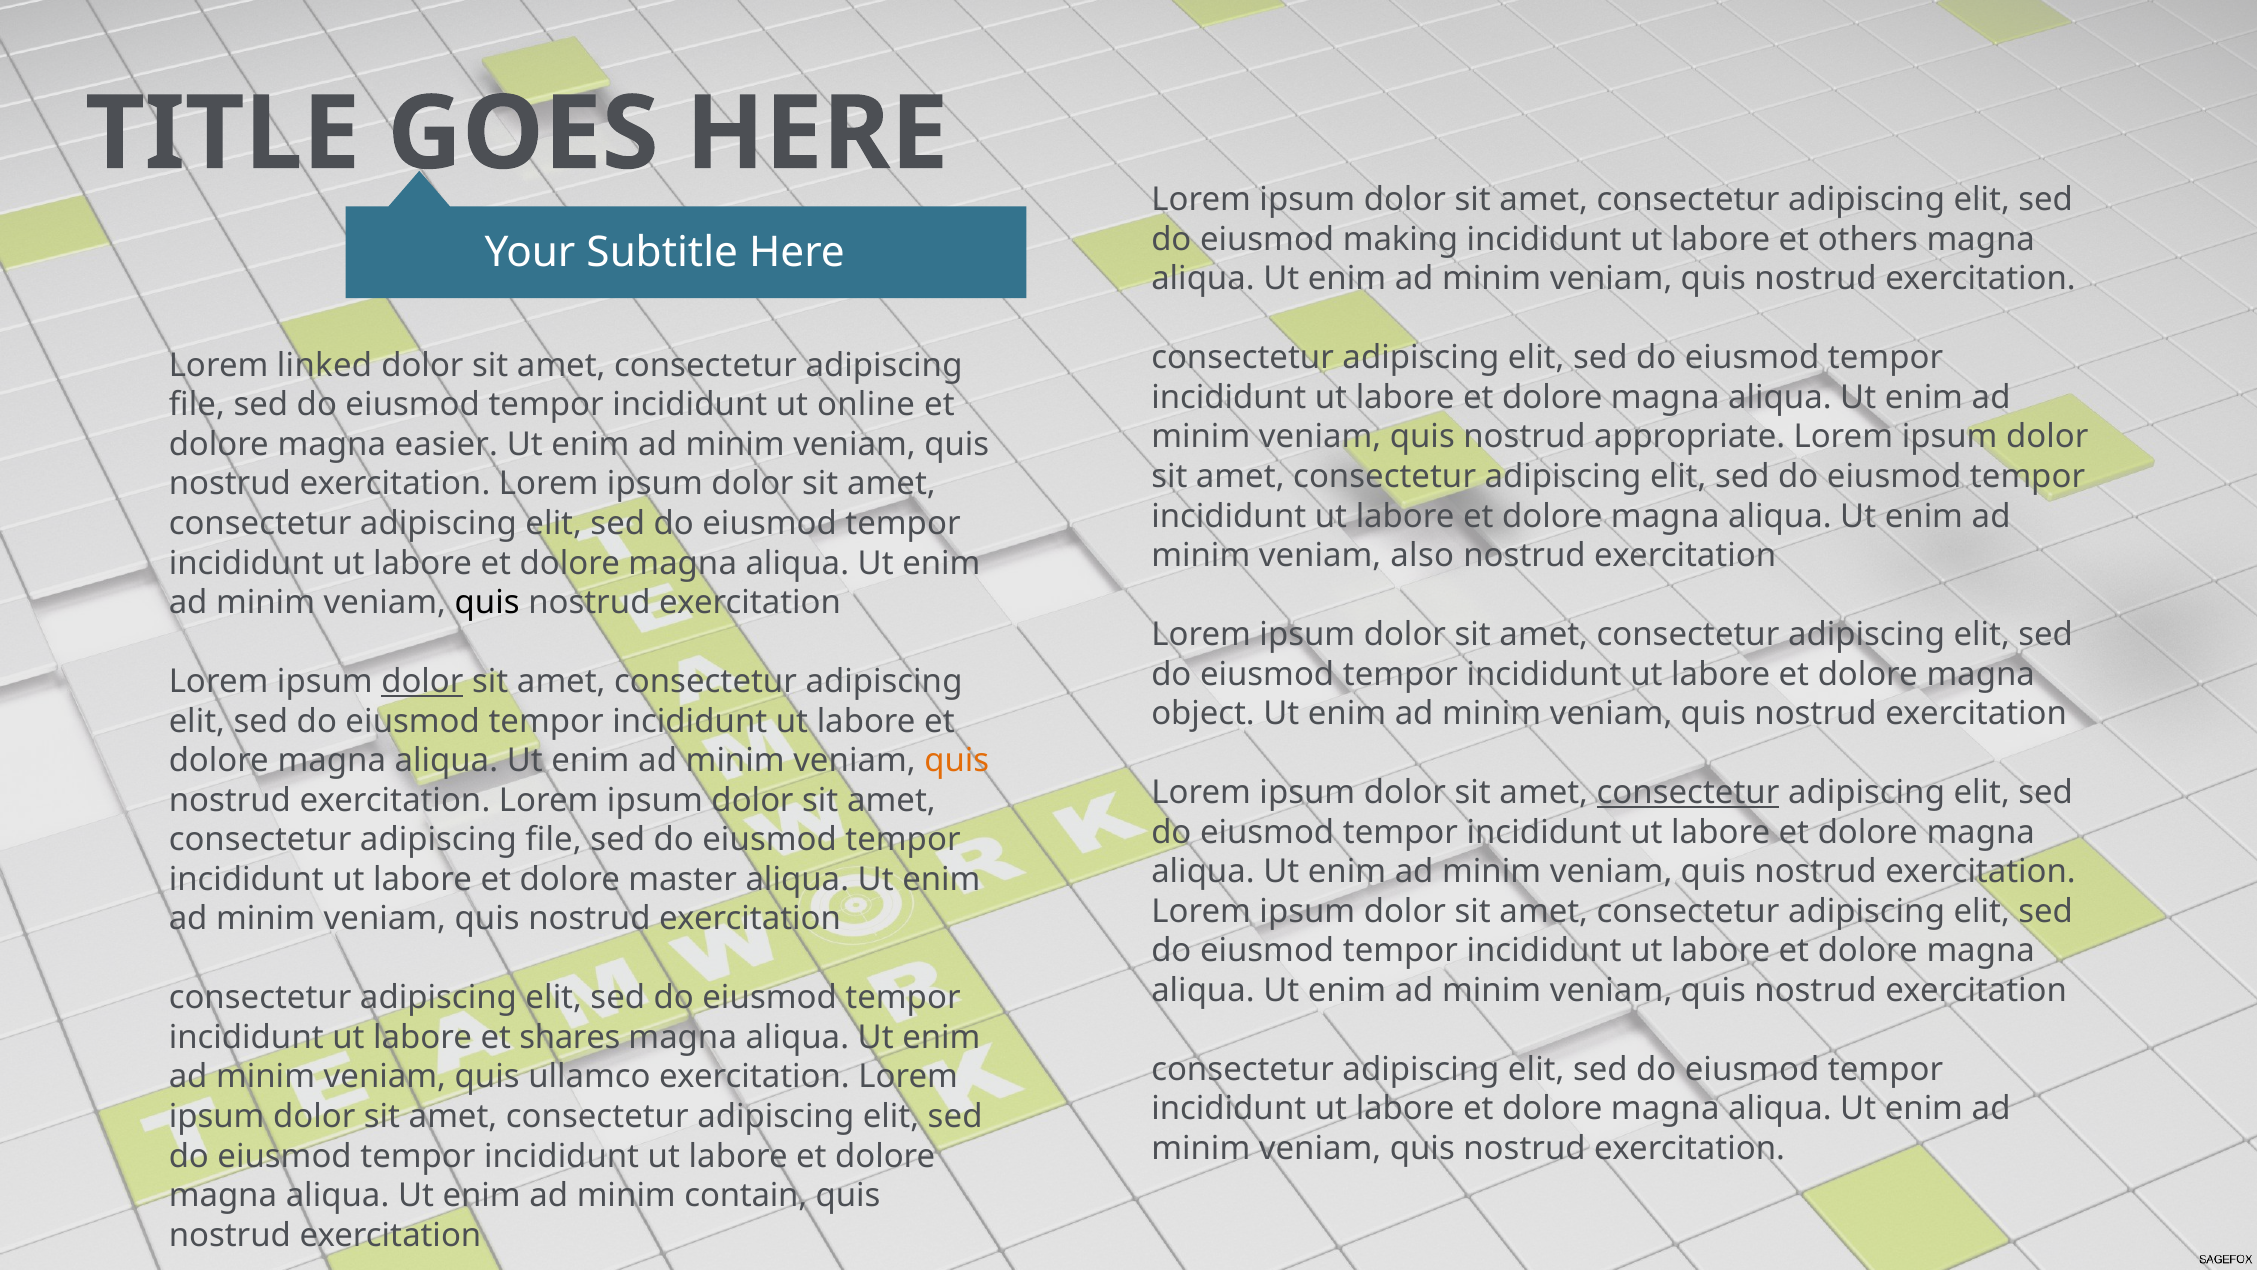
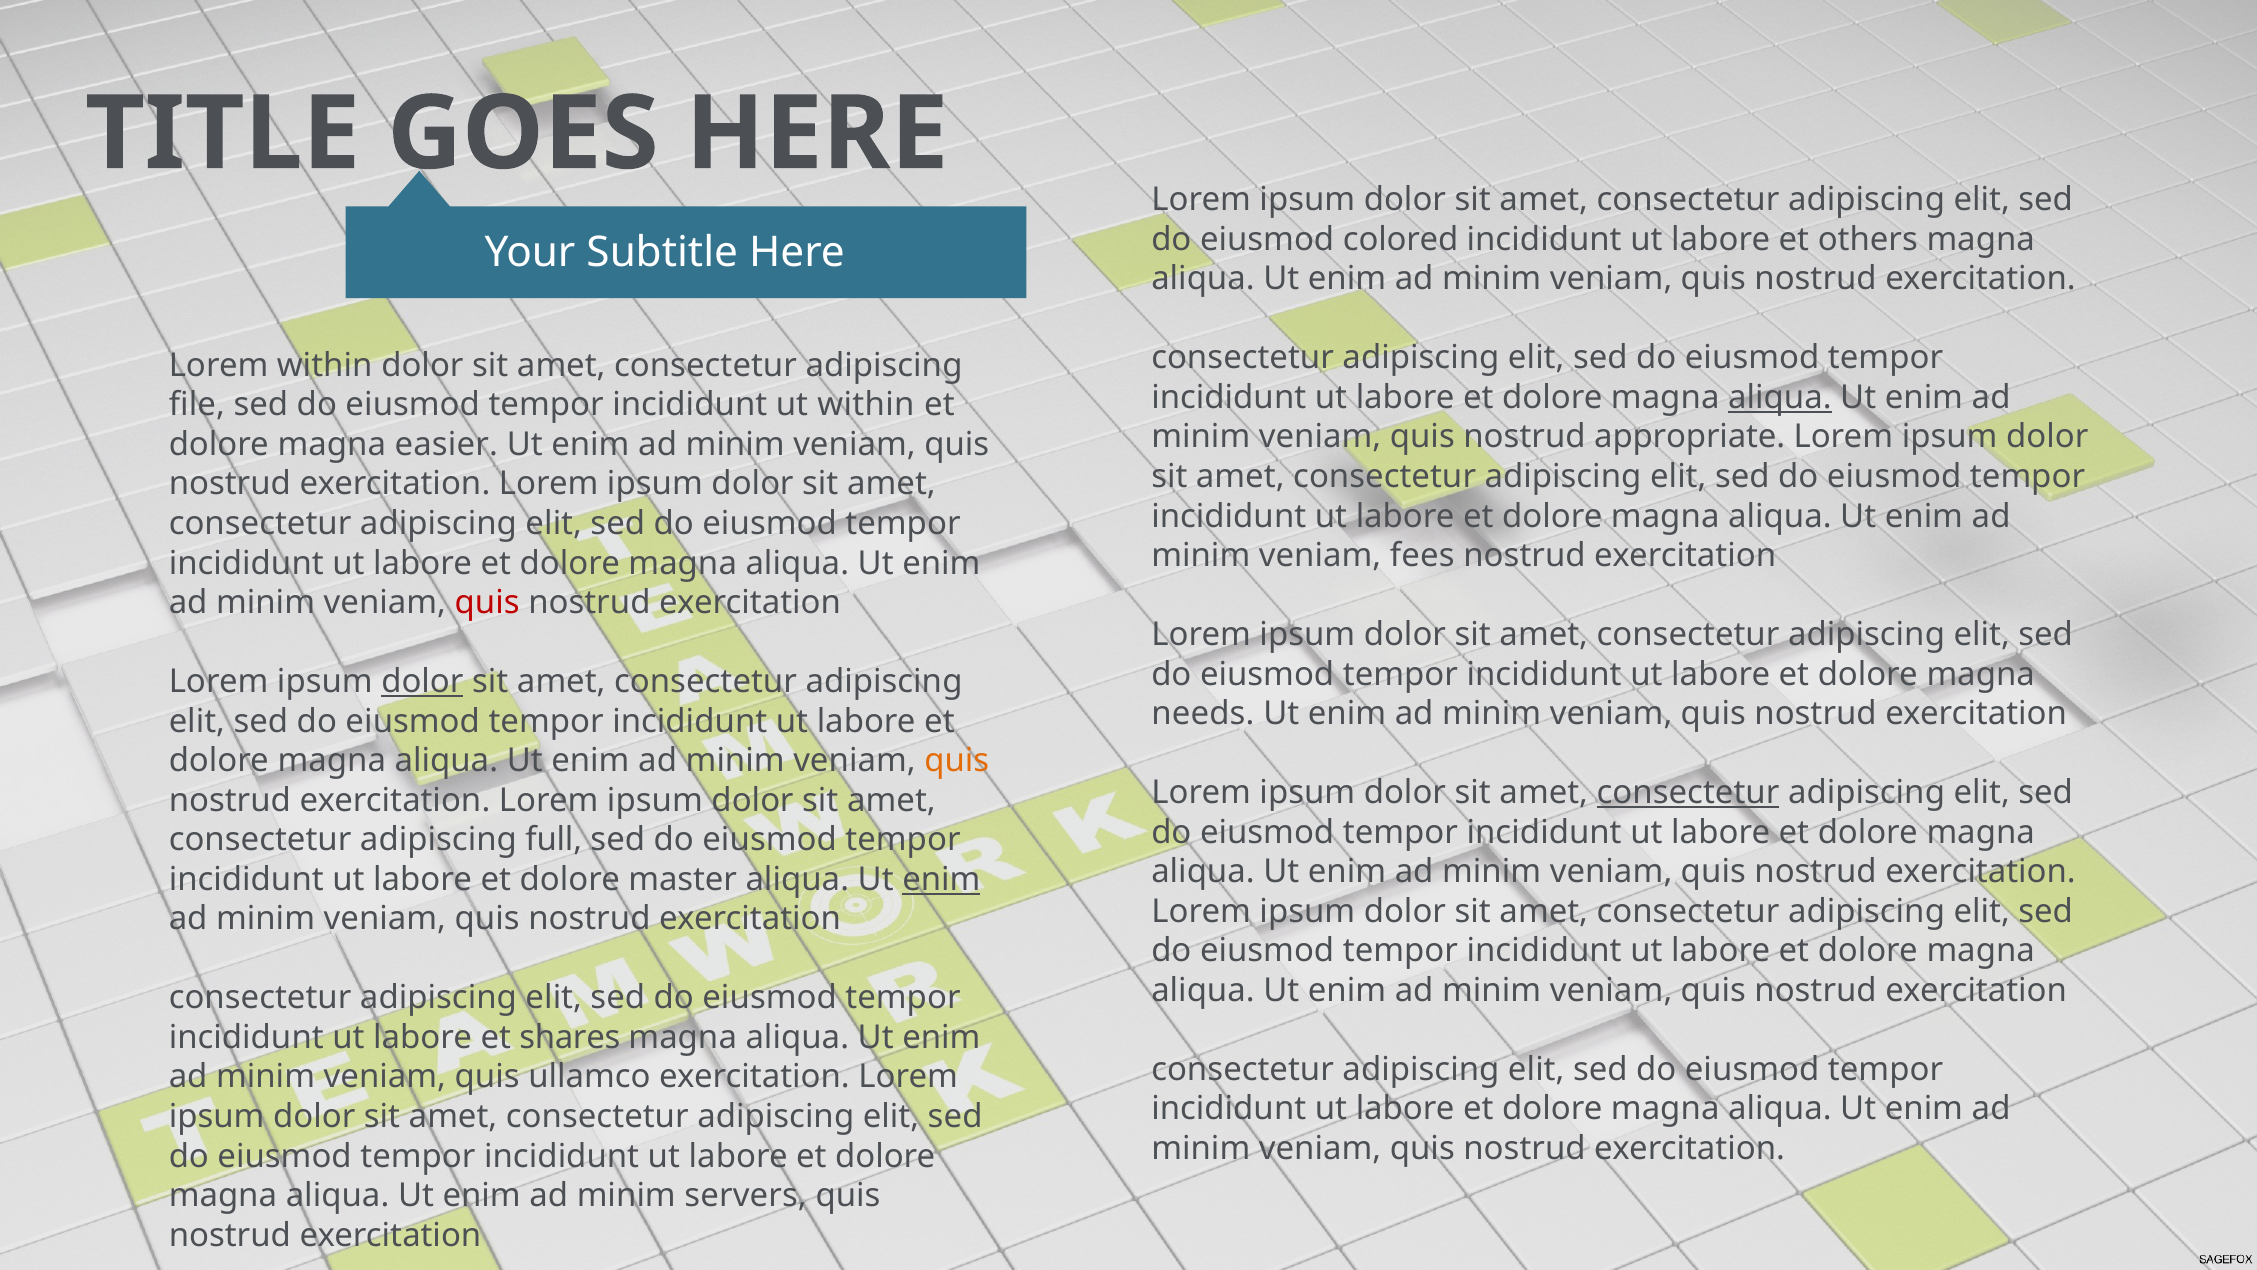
making: making -> colored
Lorem linked: linked -> within
aliqua at (1780, 397) underline: none -> present
ut online: online -> within
also: also -> fees
quis at (487, 603) colour: black -> red
object: object -> needs
file at (554, 840): file -> full
enim at (941, 879) underline: none -> present
contain: contain -> servers
